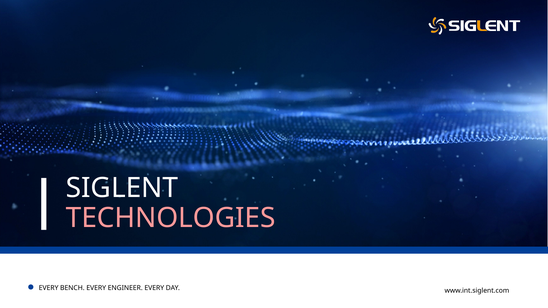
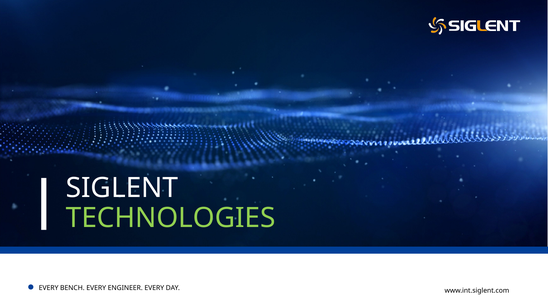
TECHNOLOGIES colour: pink -> light green
